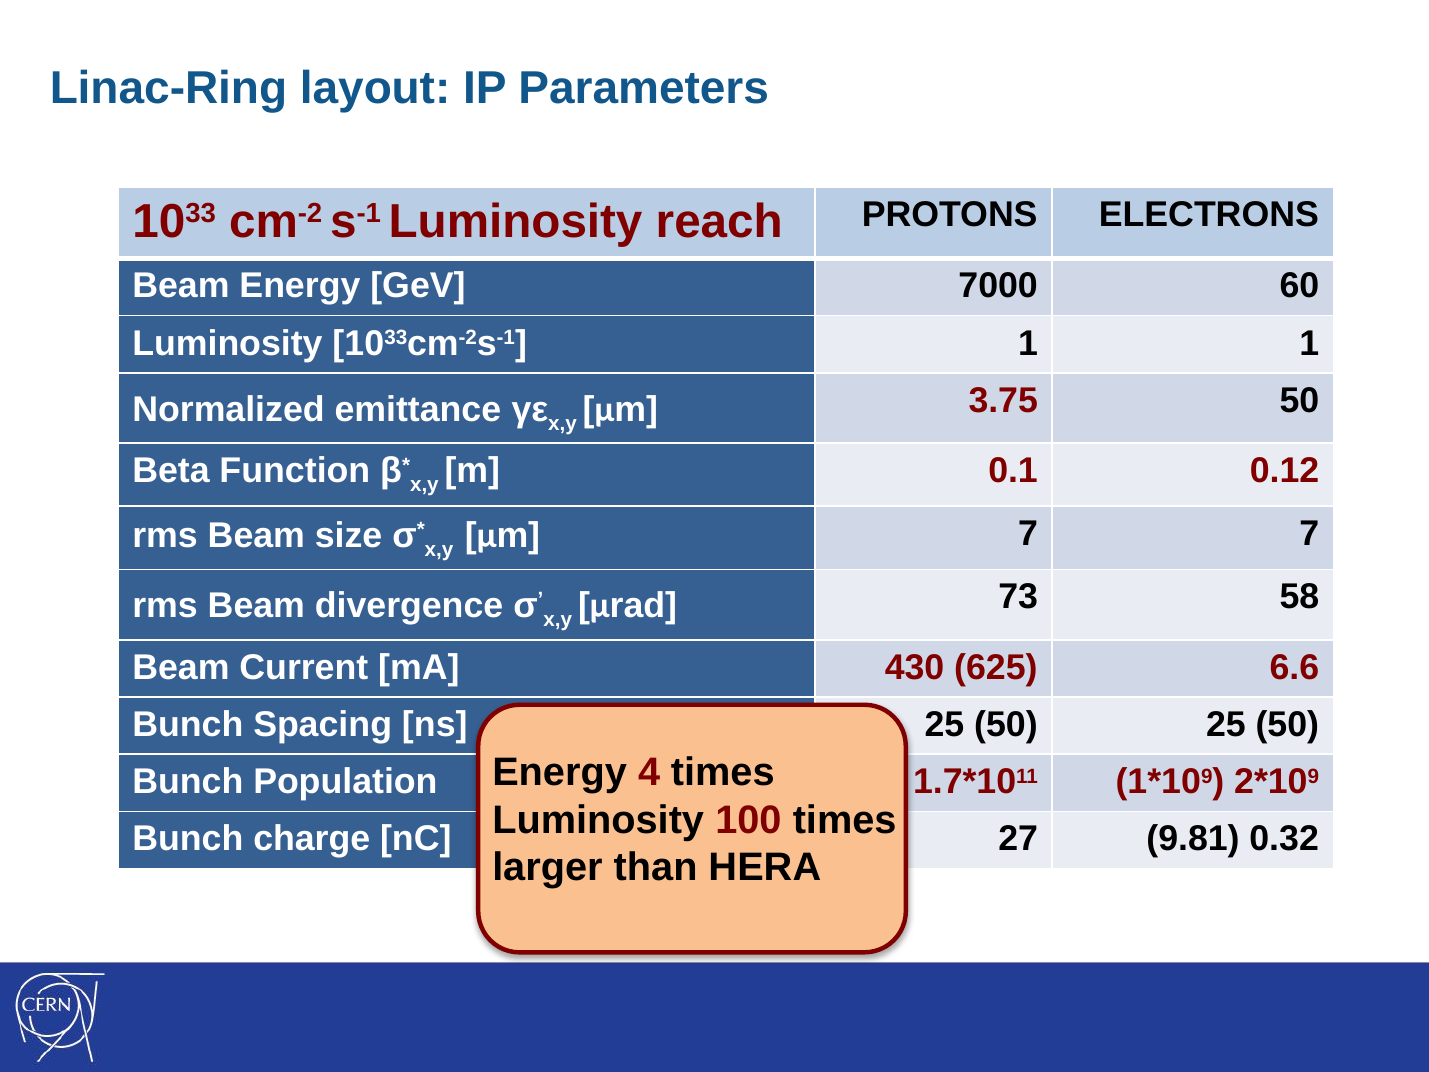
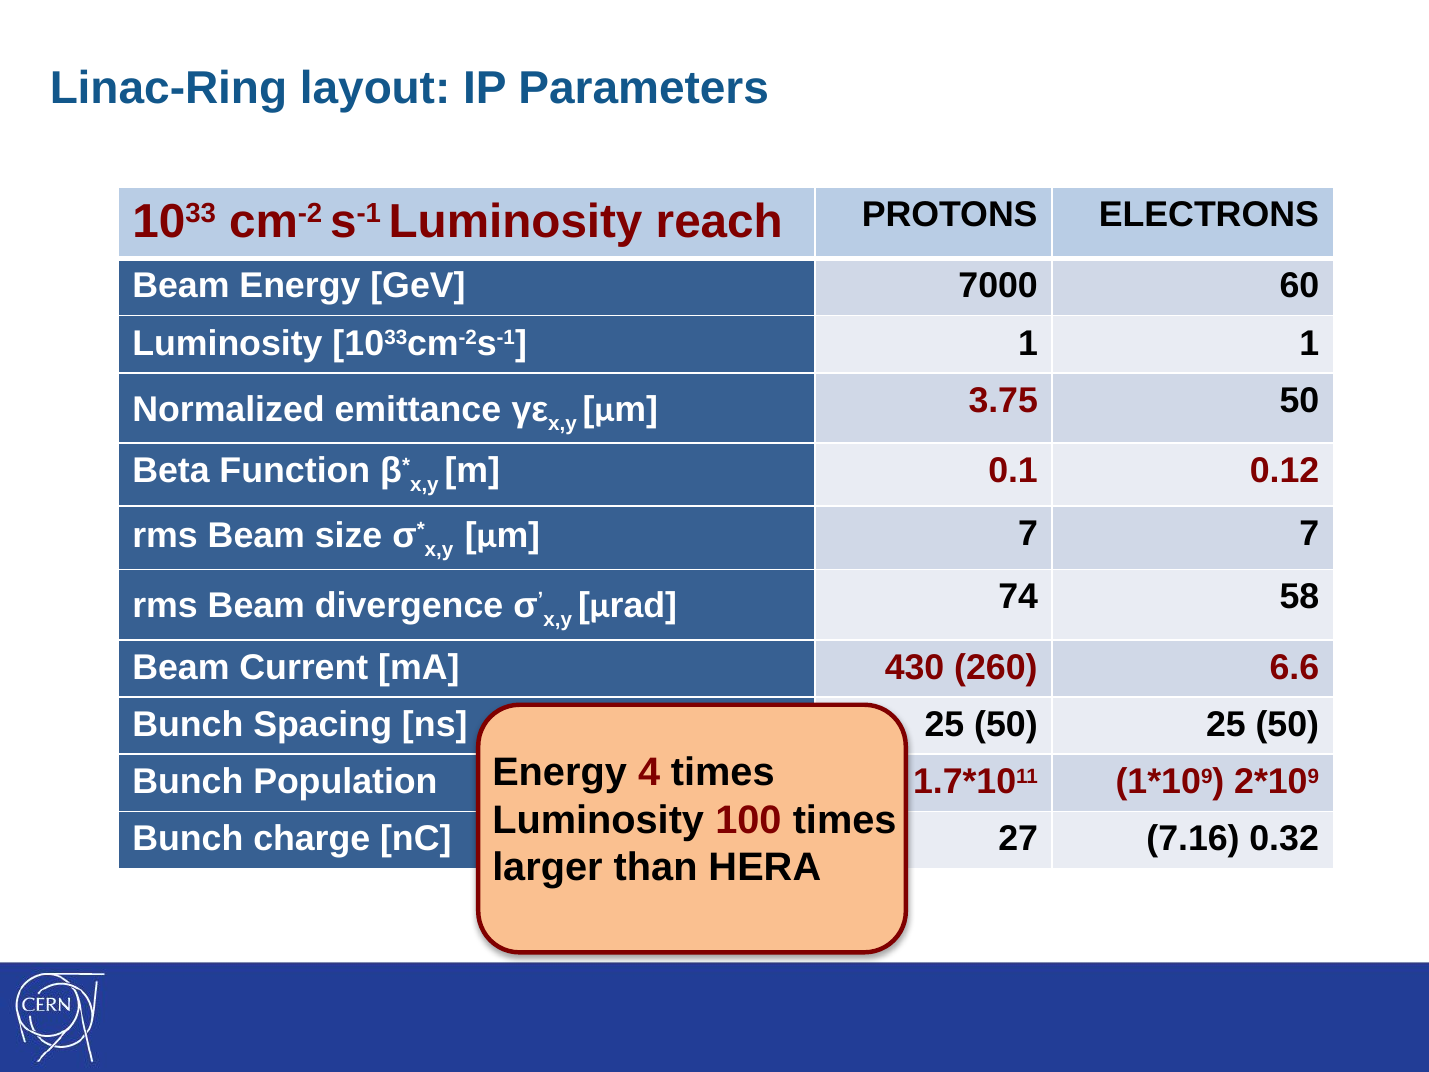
73: 73 -> 74
625: 625 -> 260
9.81: 9.81 -> 7.16
